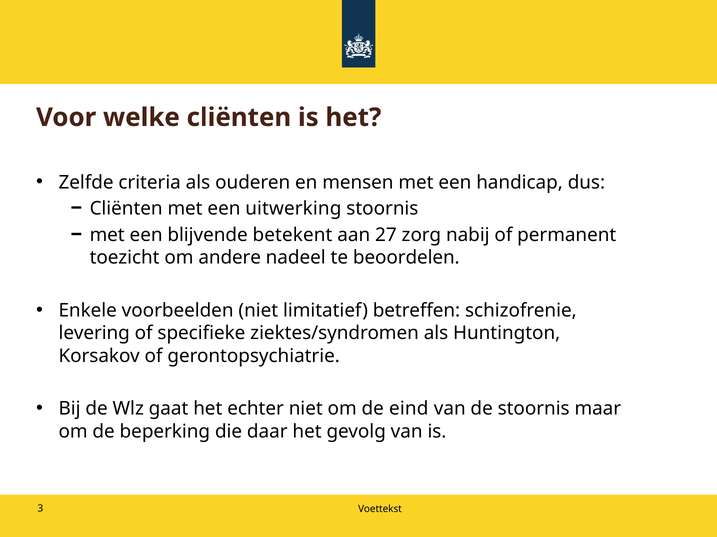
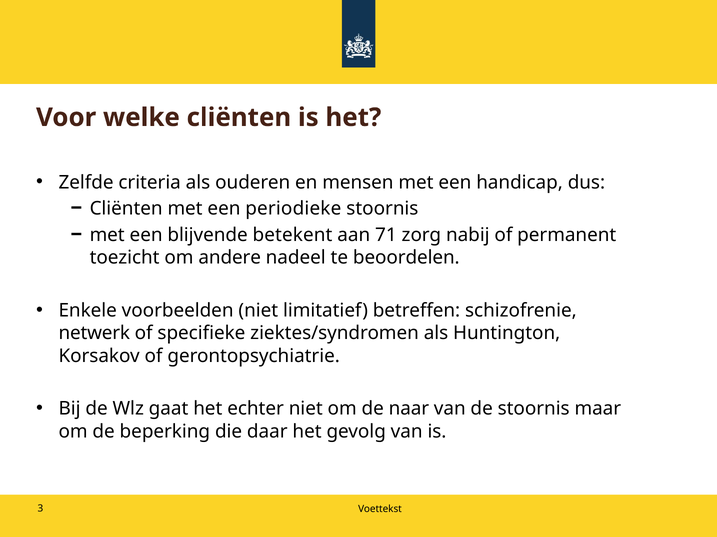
uitwerking: uitwerking -> periodieke
27: 27 -> 71
levering: levering -> netwerk
eind: eind -> naar
